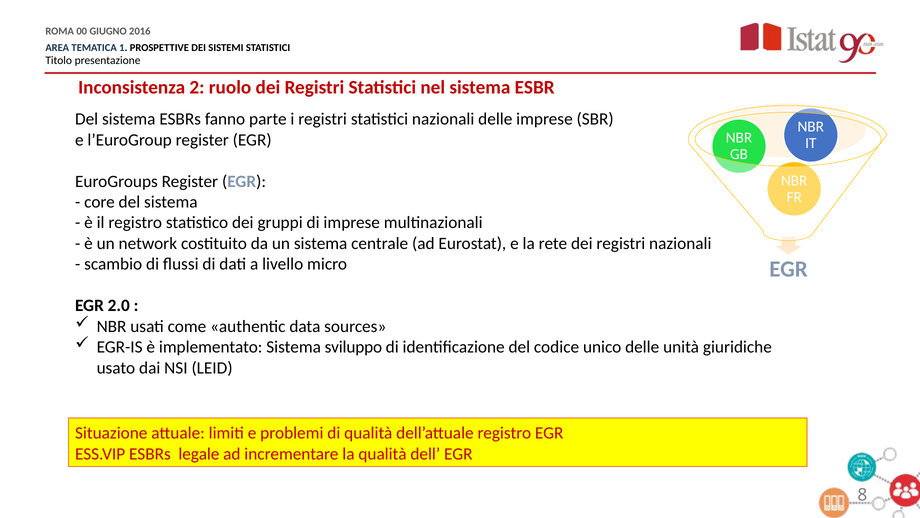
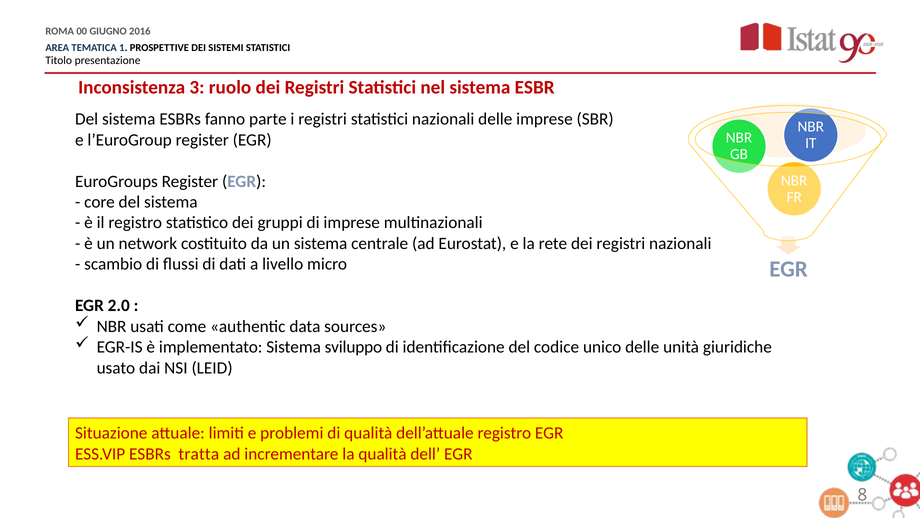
2: 2 -> 3
legale: legale -> tratta
